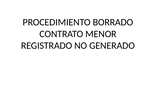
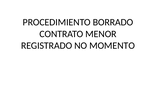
GENERADO: GENERADO -> MOMENTO
